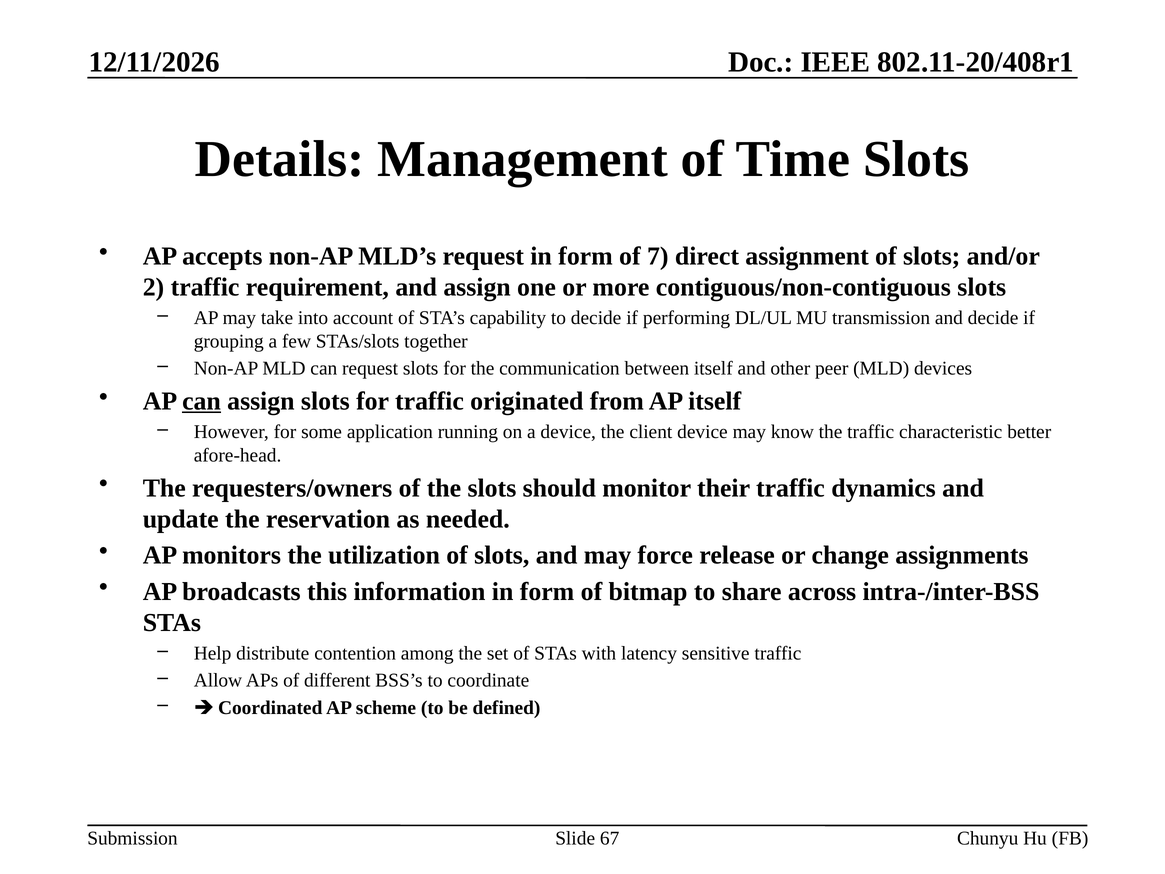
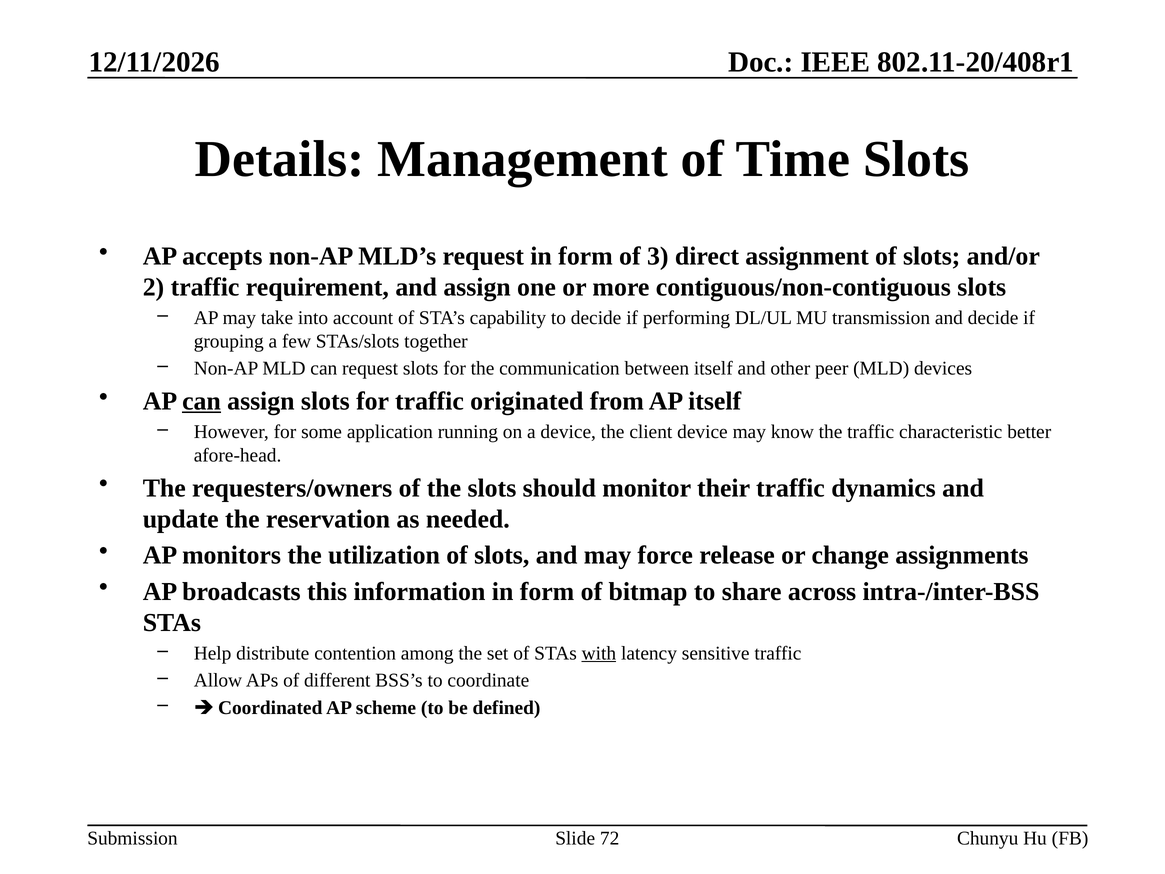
7: 7 -> 3
with underline: none -> present
67: 67 -> 72
